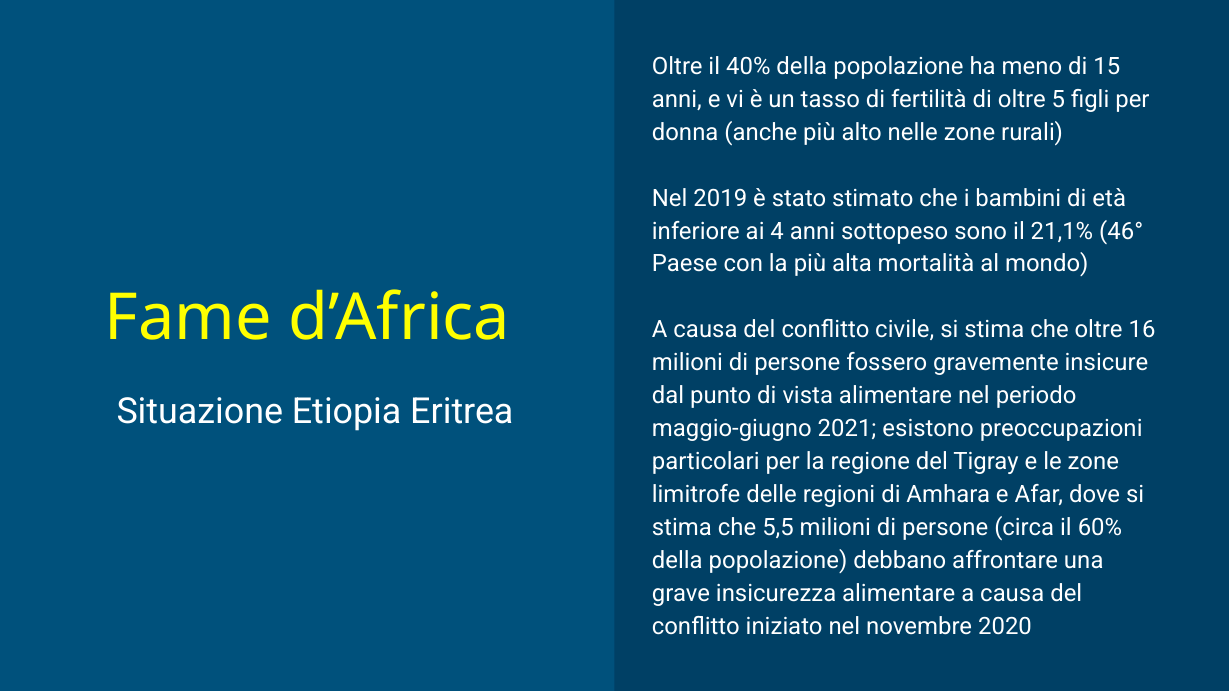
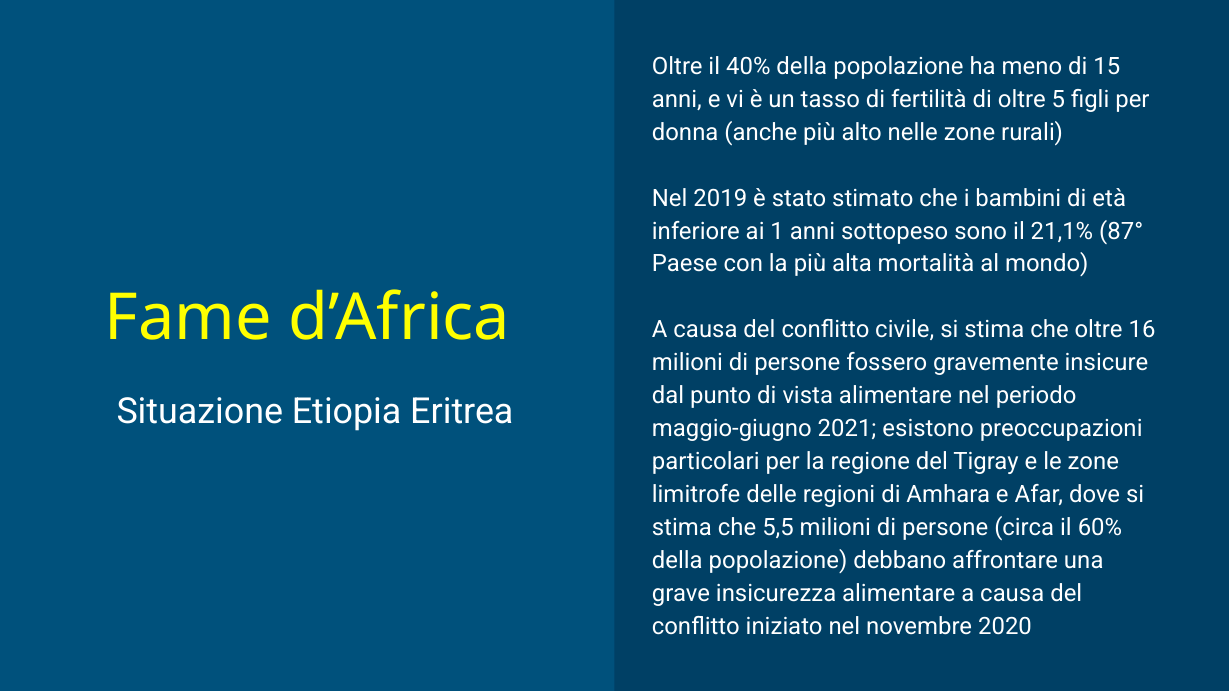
4: 4 -> 1
46°: 46° -> 87°
